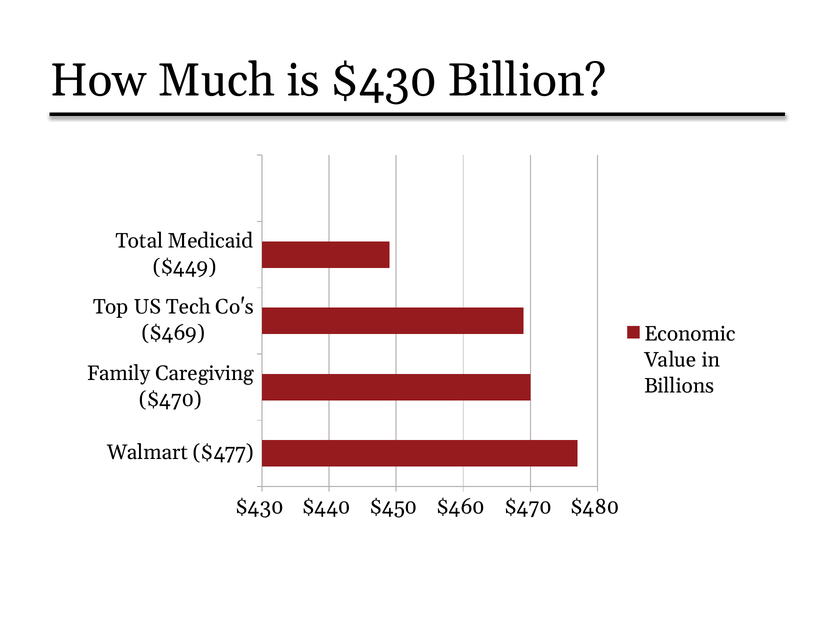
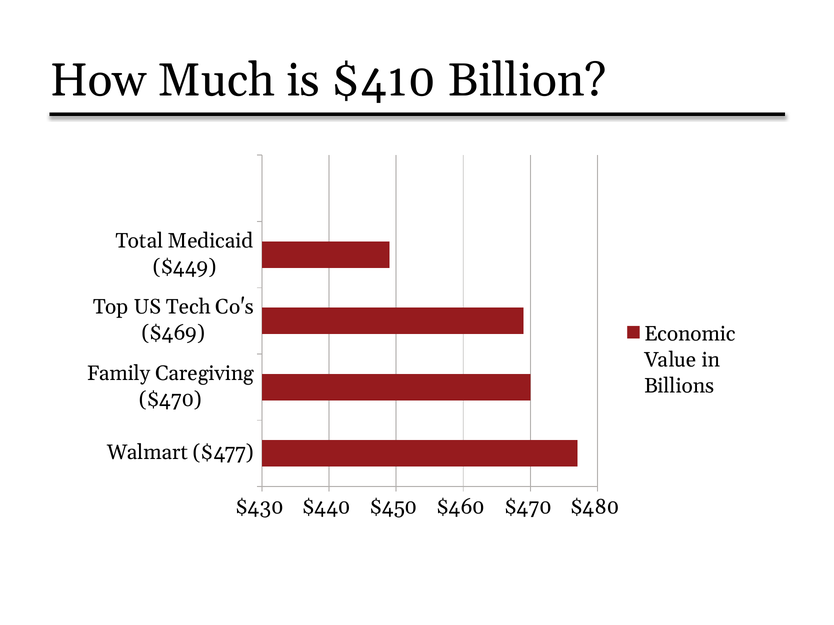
is $430: $430 -> $410
